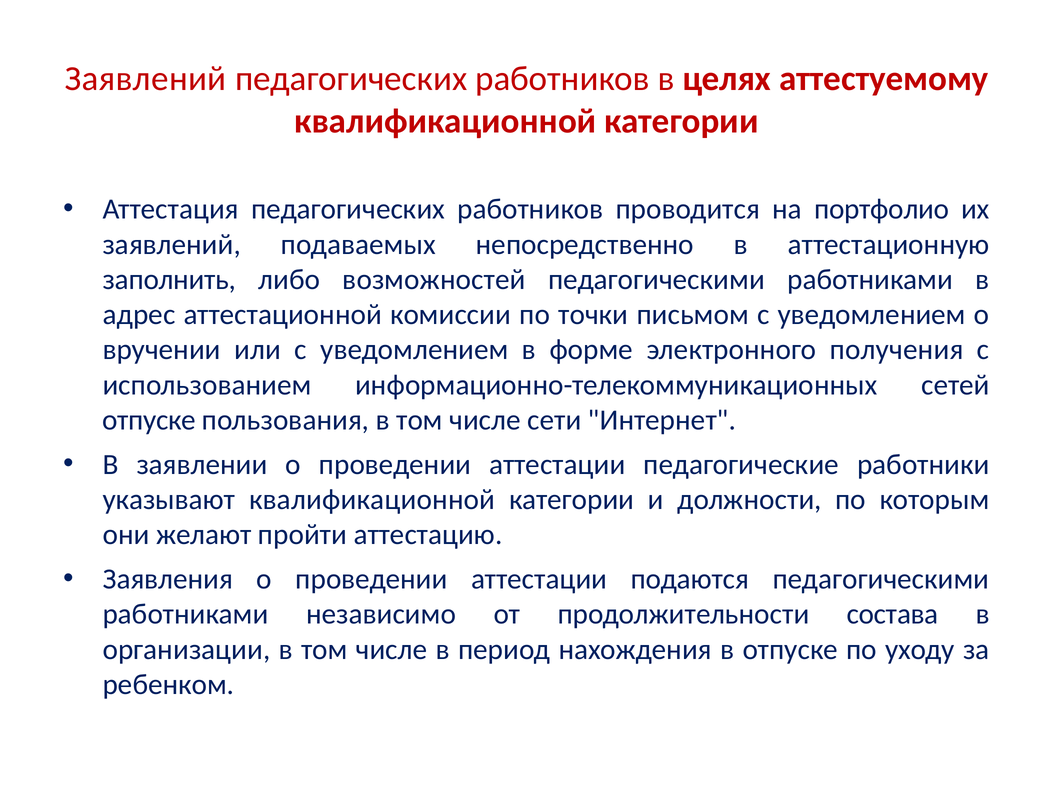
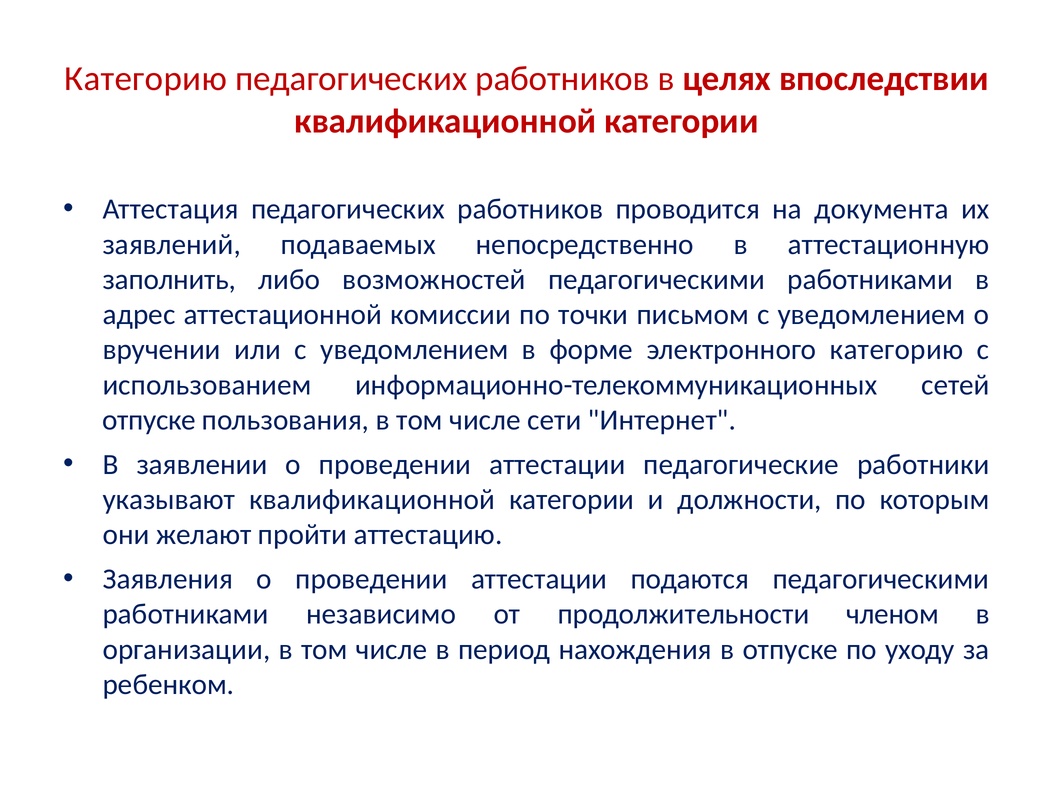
Заявлений at (146, 79): Заявлений -> Категорию
аттестуемому: аттестуемому -> впоследствии
портфолио: портфолио -> документа
электронного получения: получения -> категорию
состава: состава -> членом
